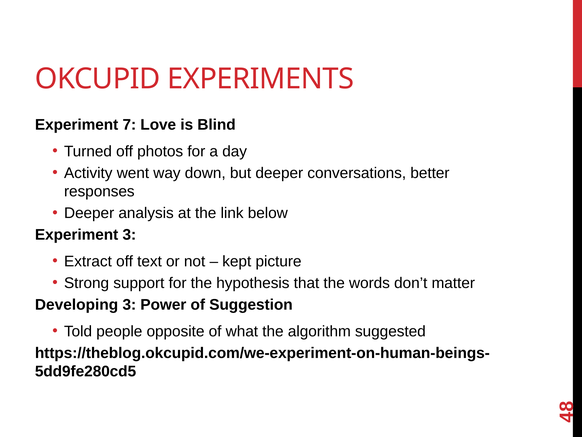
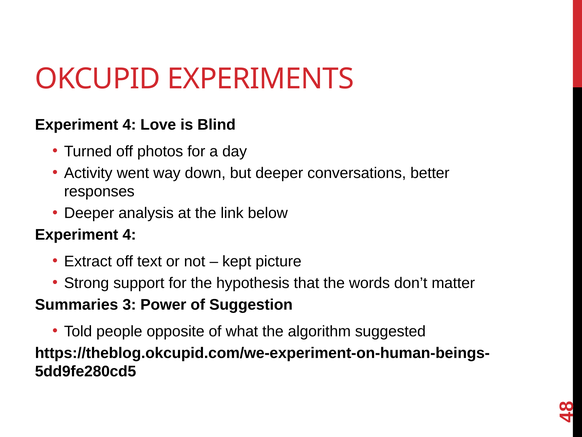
7 at (129, 125): 7 -> 4
3 at (129, 235): 3 -> 4
Developing: Developing -> Summaries
